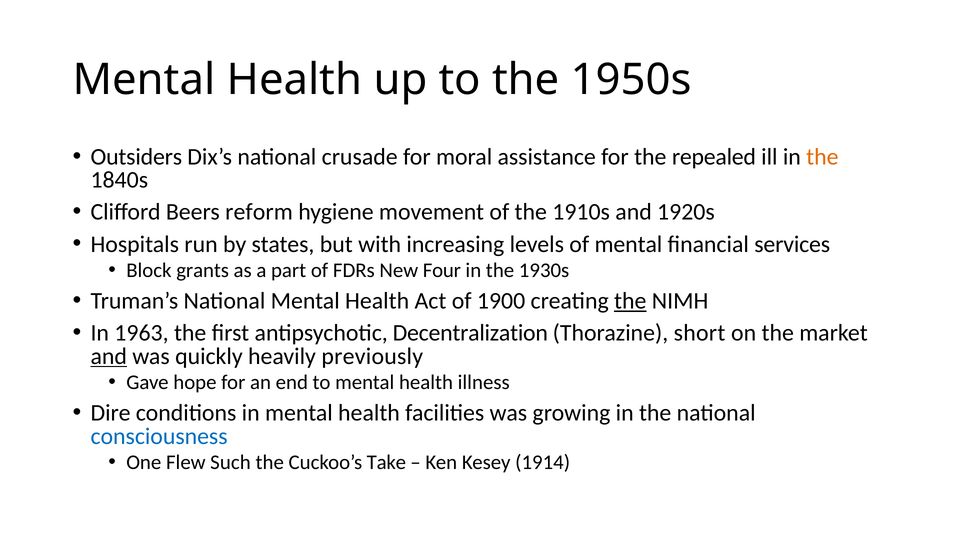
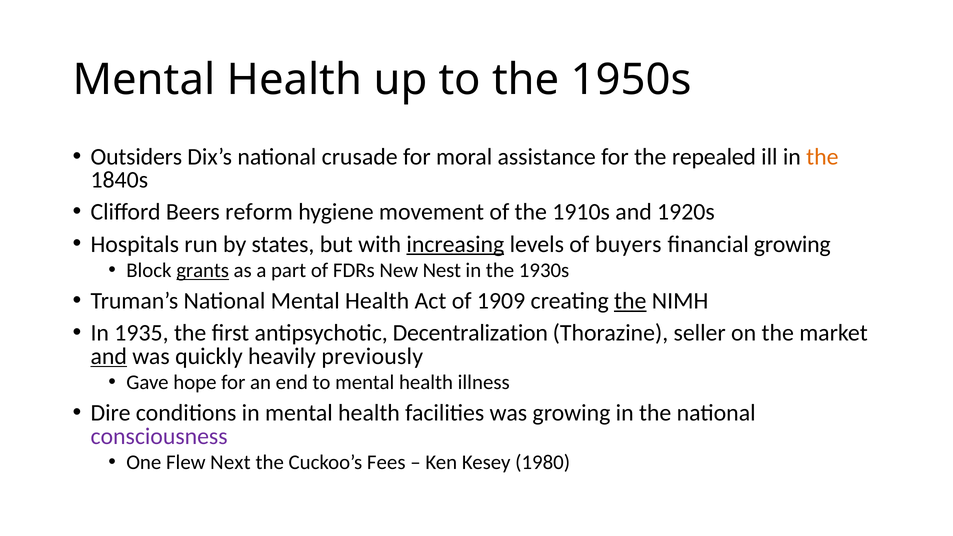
increasing underline: none -> present
of mental: mental -> buyers
financial services: services -> growing
grants underline: none -> present
Four: Four -> Nest
1900: 1900 -> 1909
1963: 1963 -> 1935
short: short -> seller
consciousness colour: blue -> purple
Such: Such -> Next
Take: Take -> Fees
1914: 1914 -> 1980
